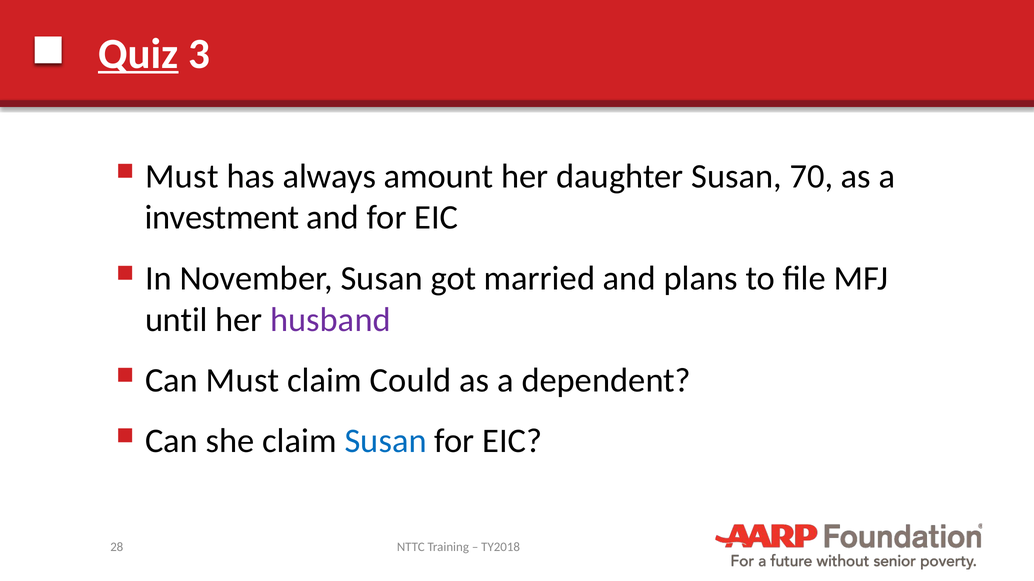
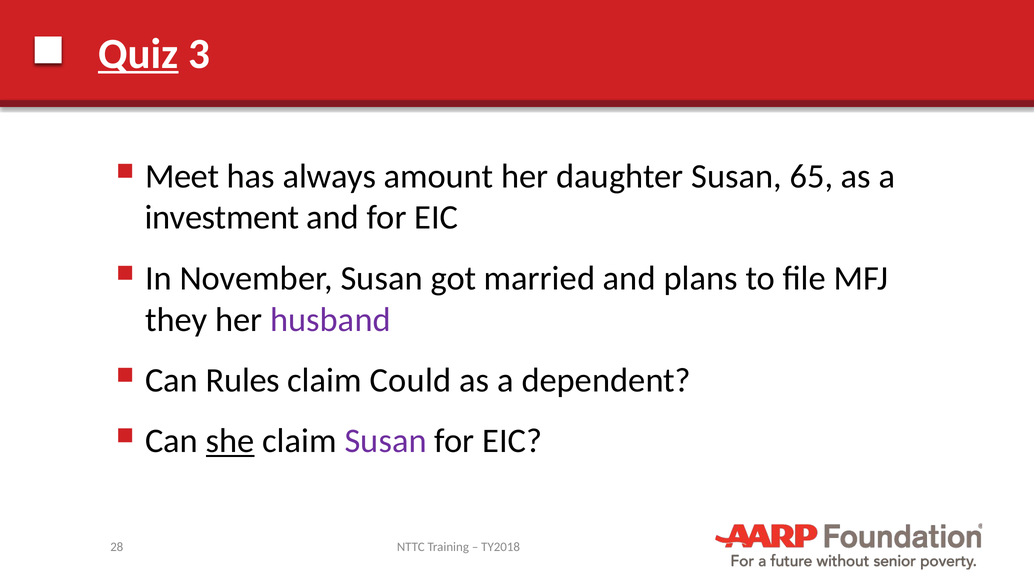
Must at (182, 176): Must -> Meet
70: 70 -> 65
until: until -> they
Can Must: Must -> Rules
she underline: none -> present
Susan at (386, 442) colour: blue -> purple
